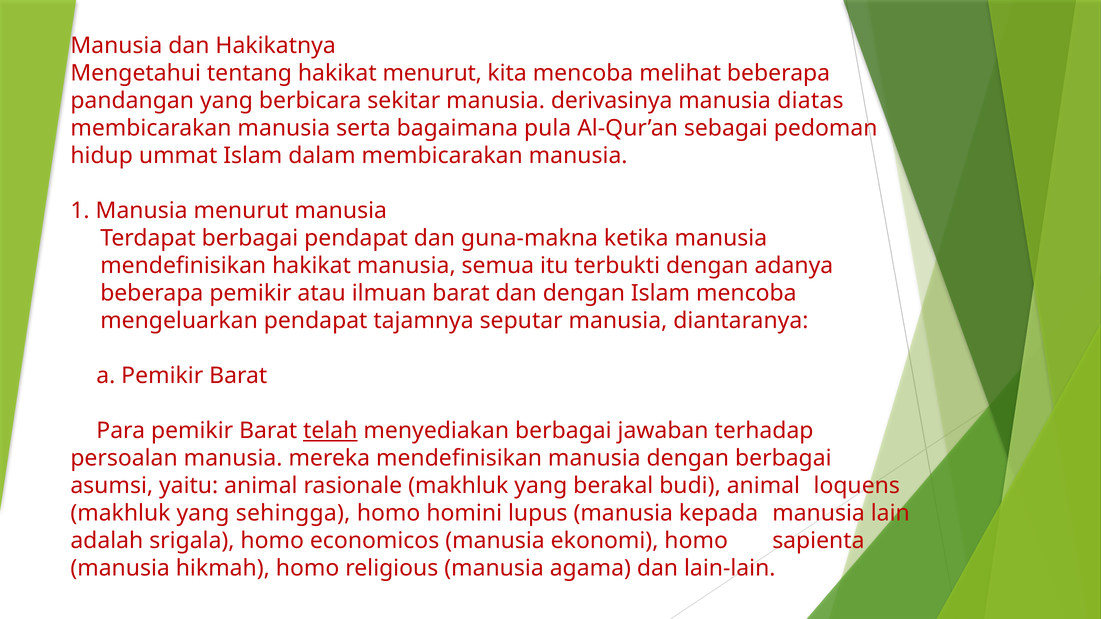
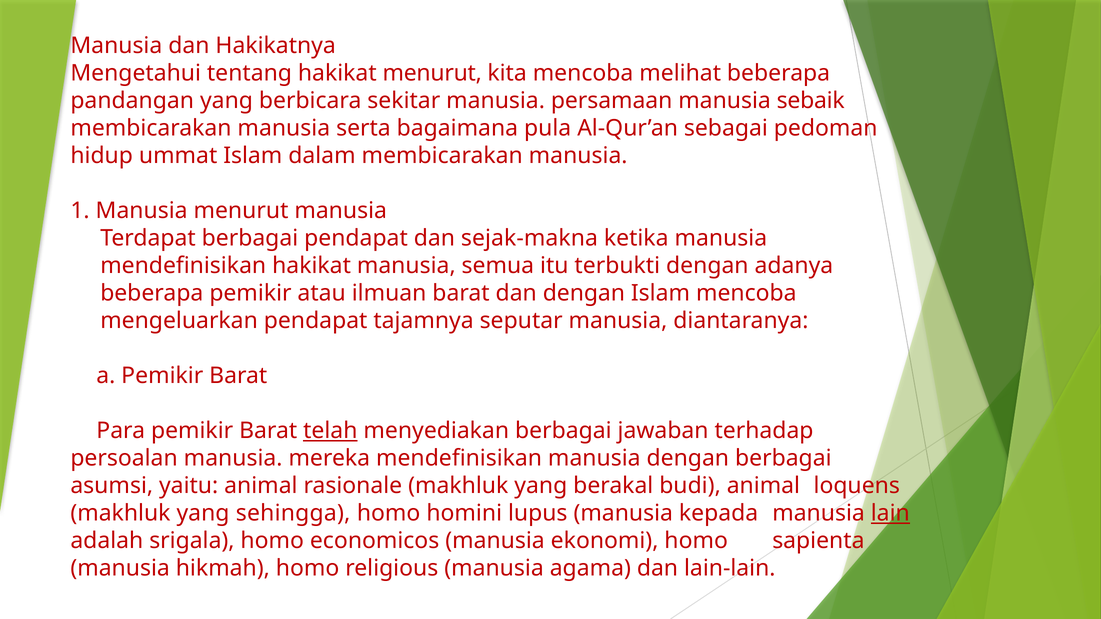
derivasinya: derivasinya -> persamaan
diatas: diatas -> sebaik
guna-makna: guna-makna -> sejak-makna
lain underline: none -> present
